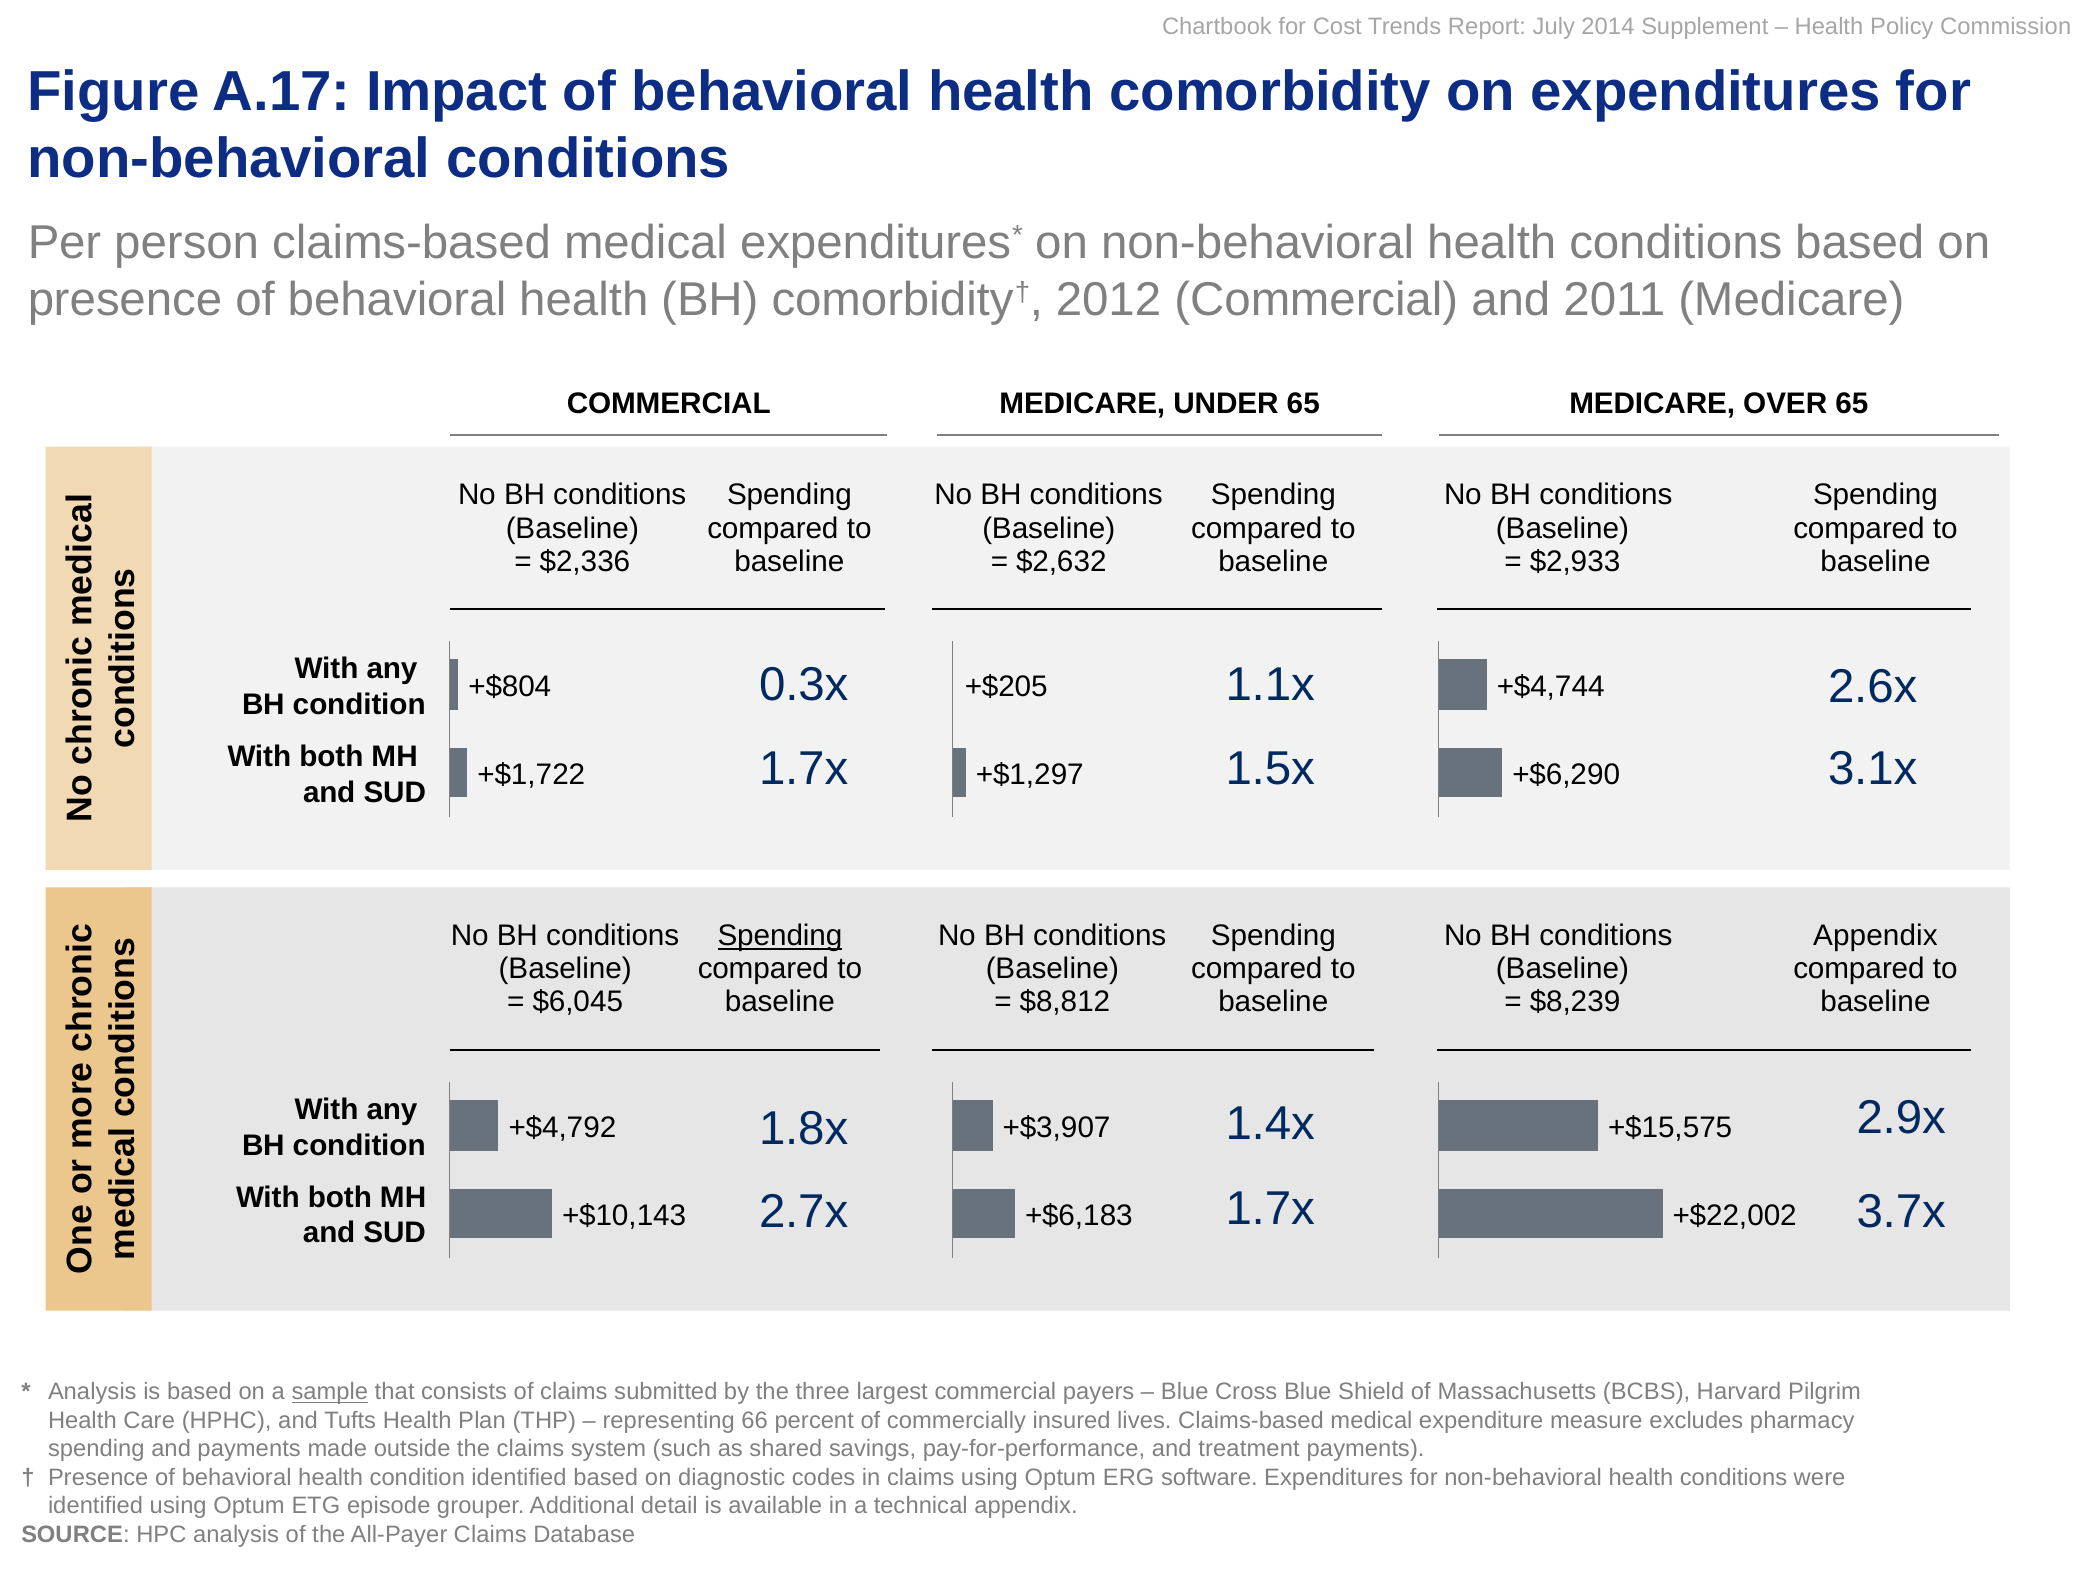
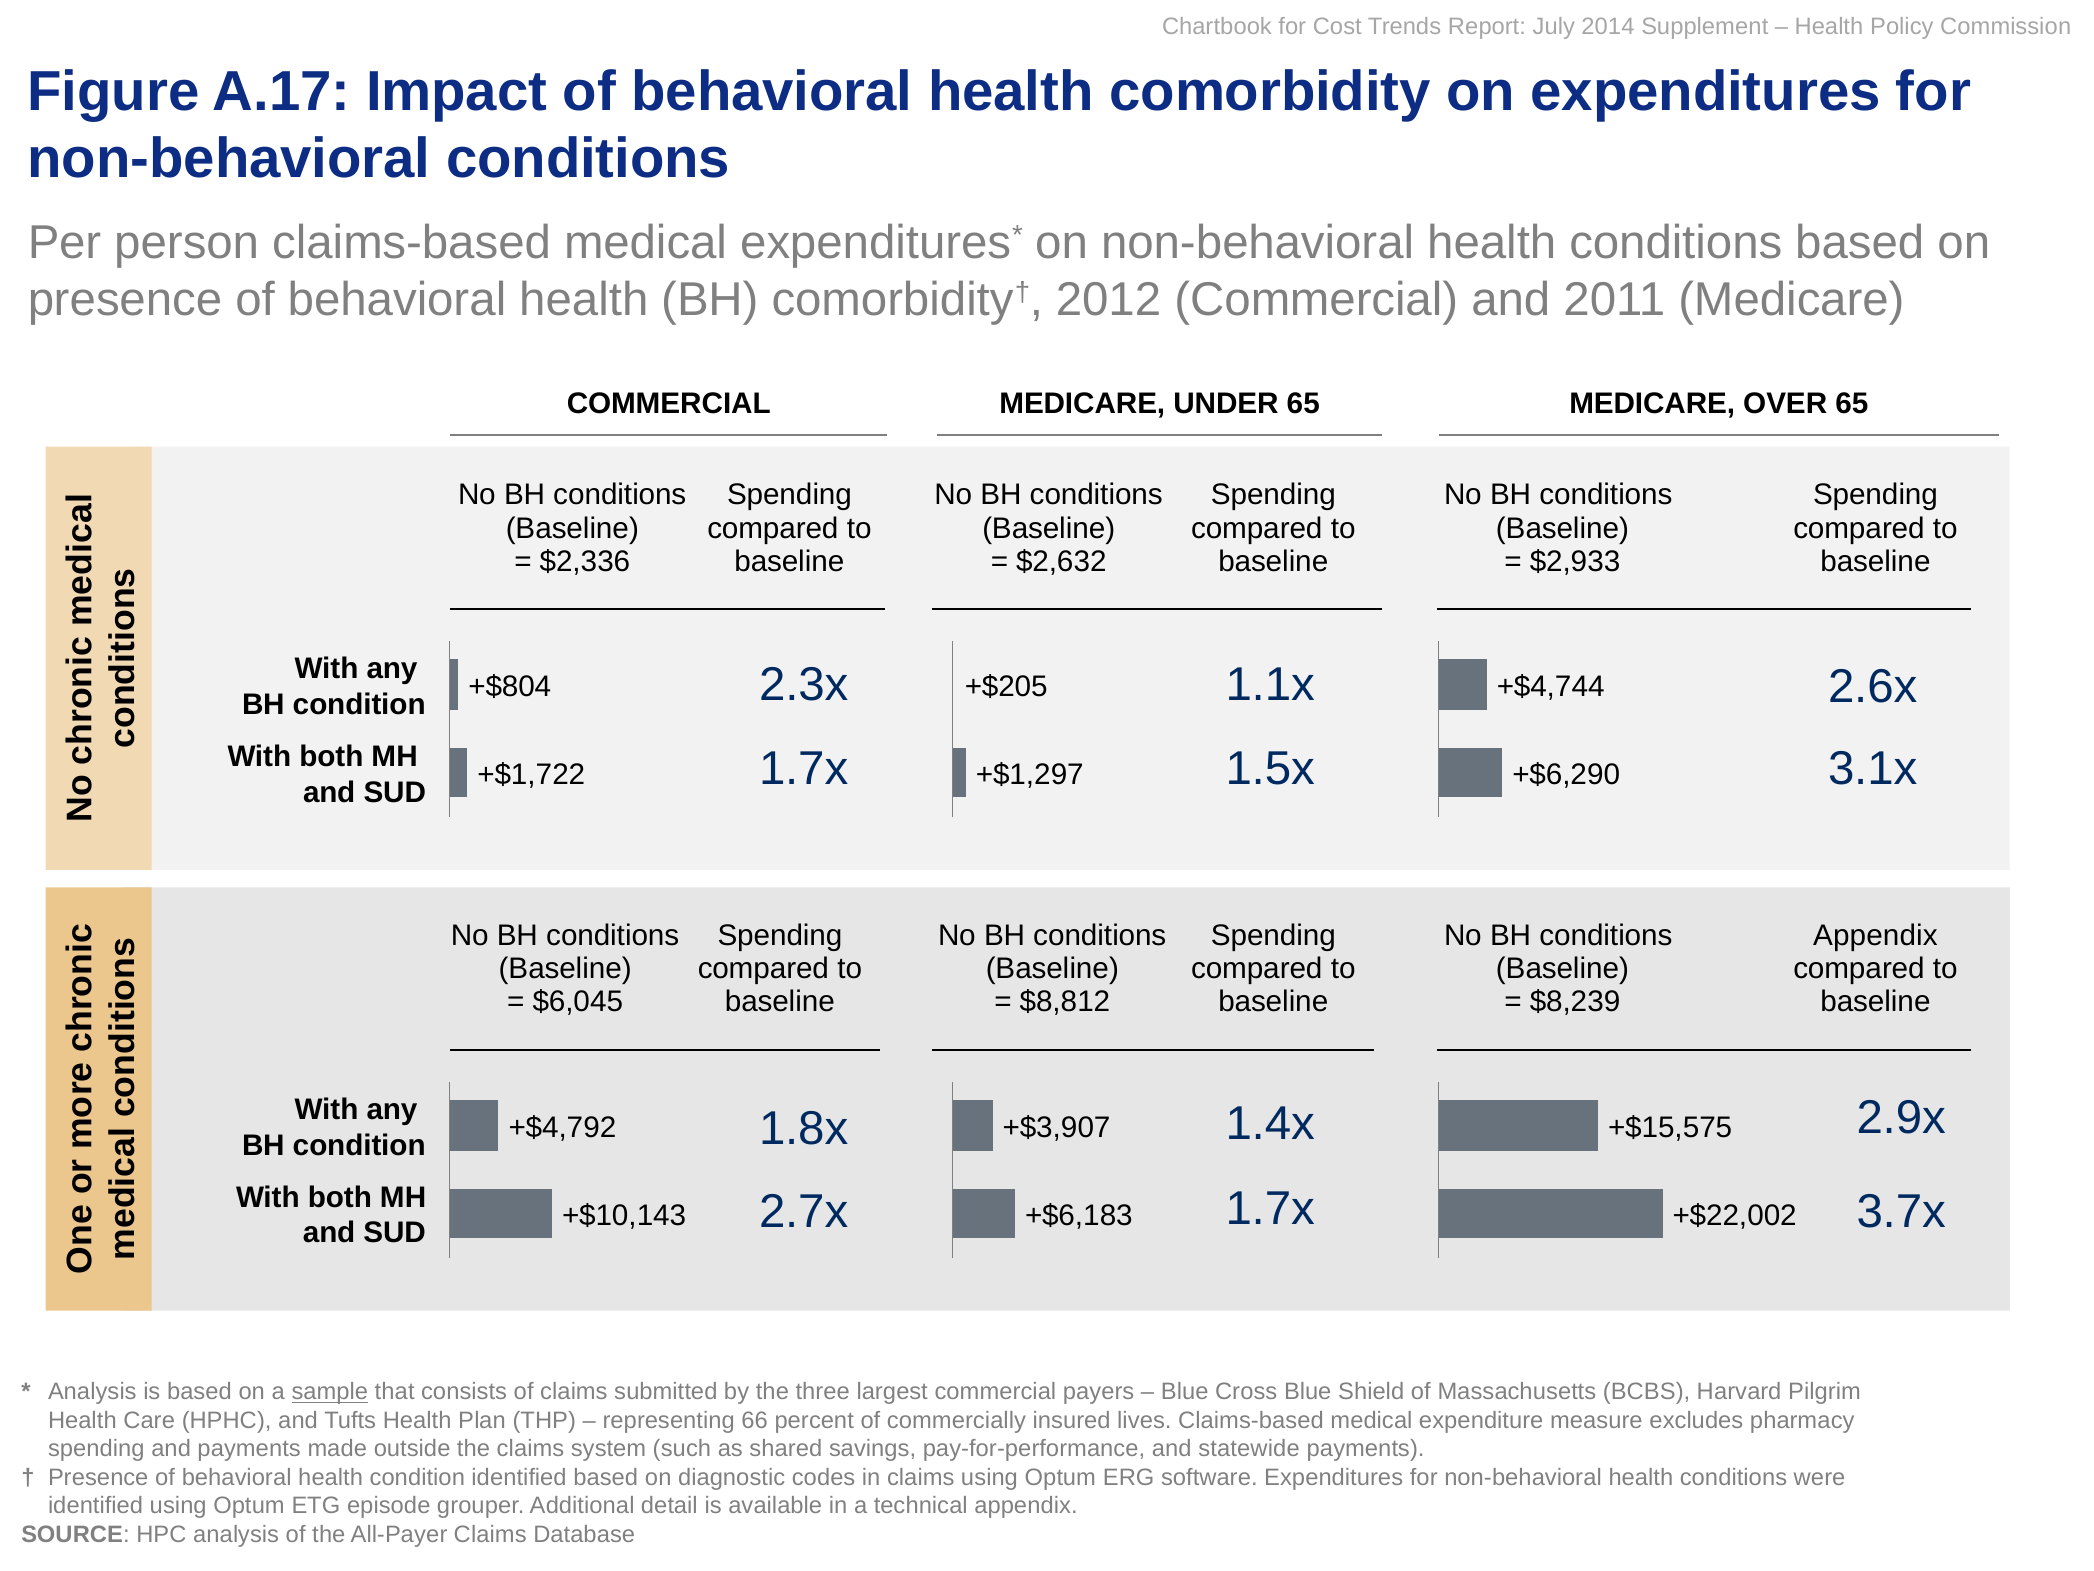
0.3x: 0.3x -> 2.3x
Spending at (780, 936) underline: present -> none
treatment: treatment -> statewide
